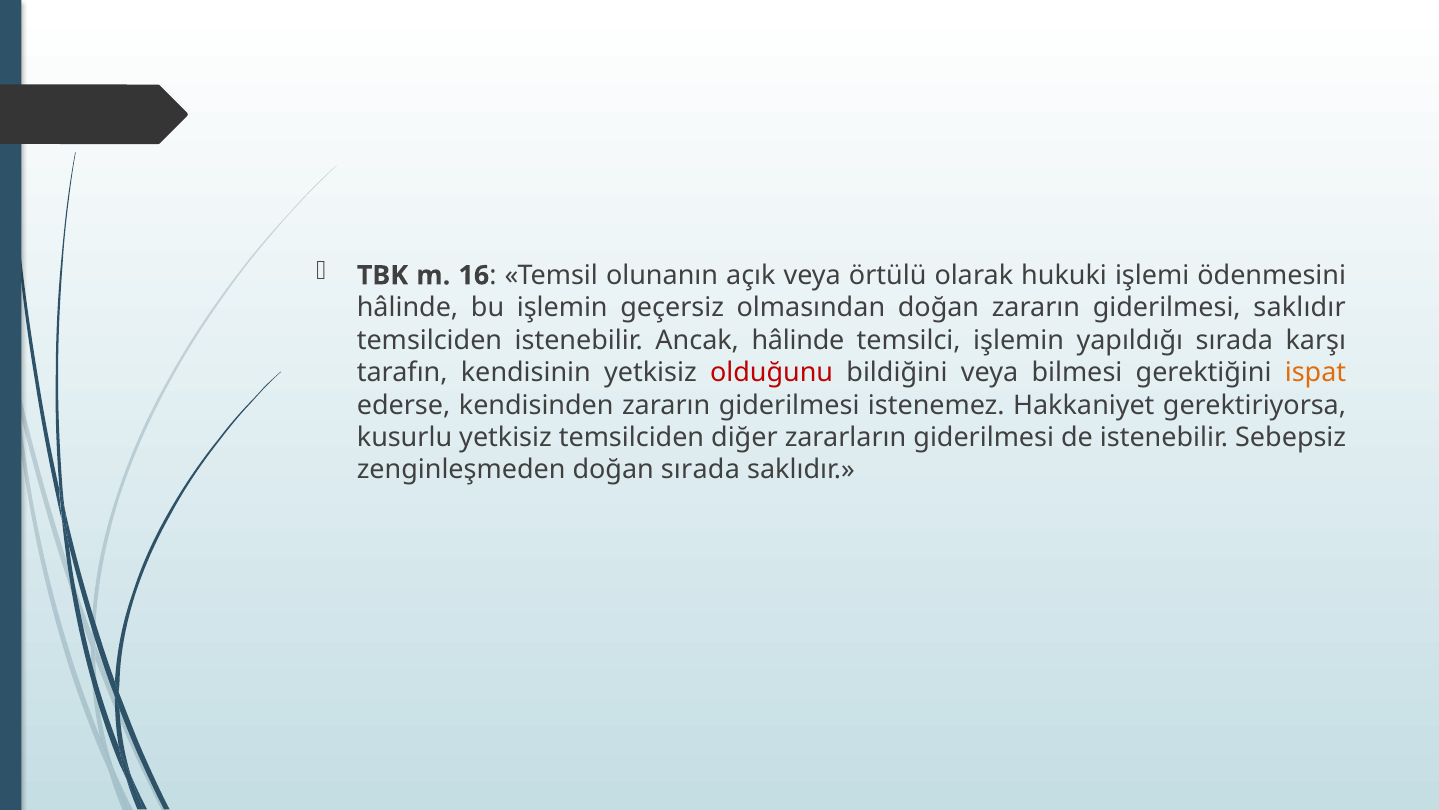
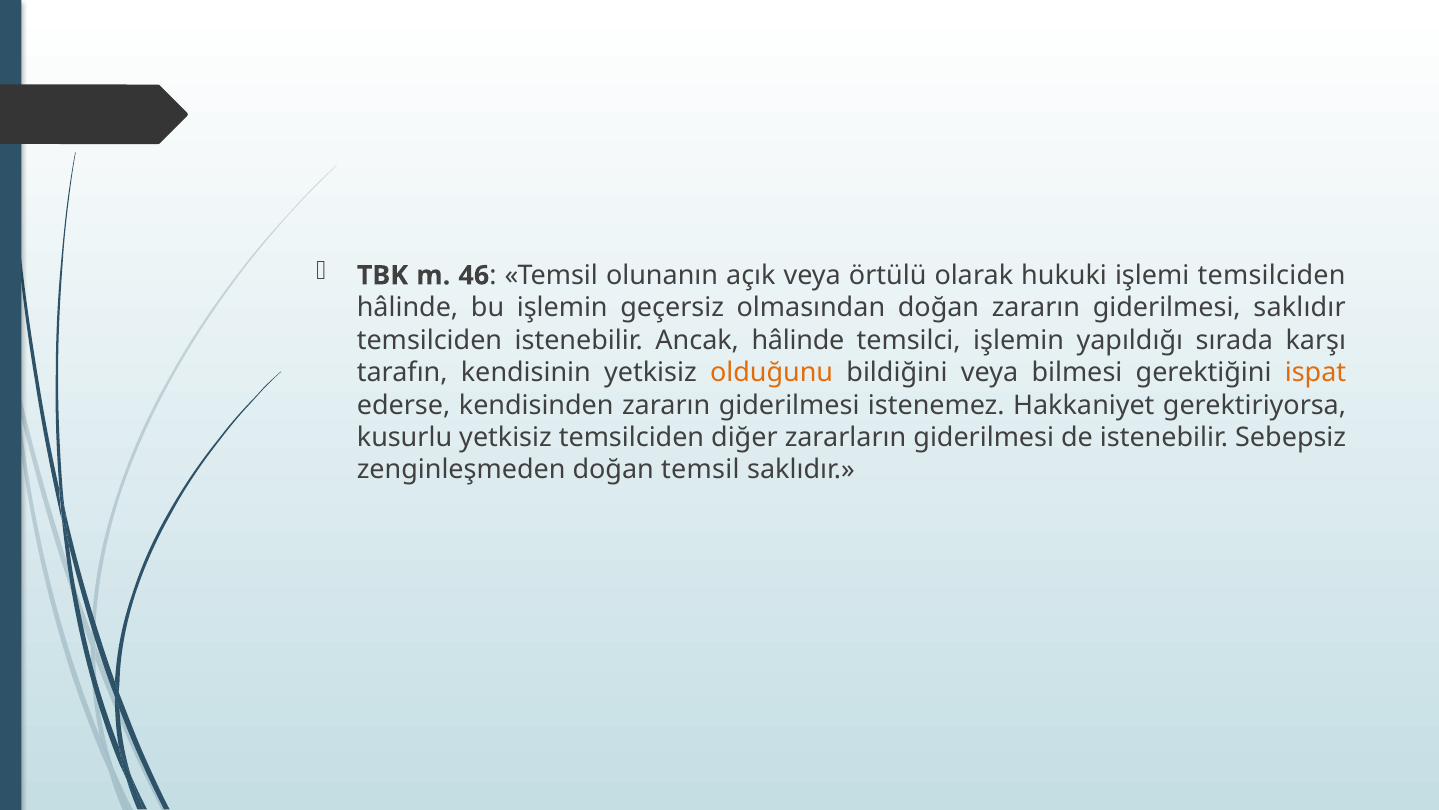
16: 16 -> 46
işlemi ödenmesini: ödenmesini -> temsilciden
olduğunu colour: red -> orange
doğan sırada: sırada -> temsil
